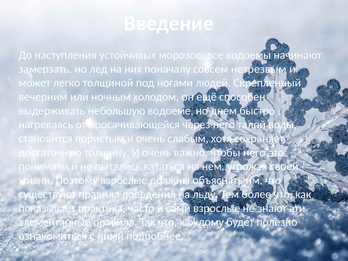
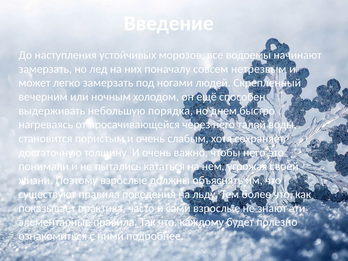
легко толщиной: толщиной -> замерзать
водоеме: водоеме -> порядка
